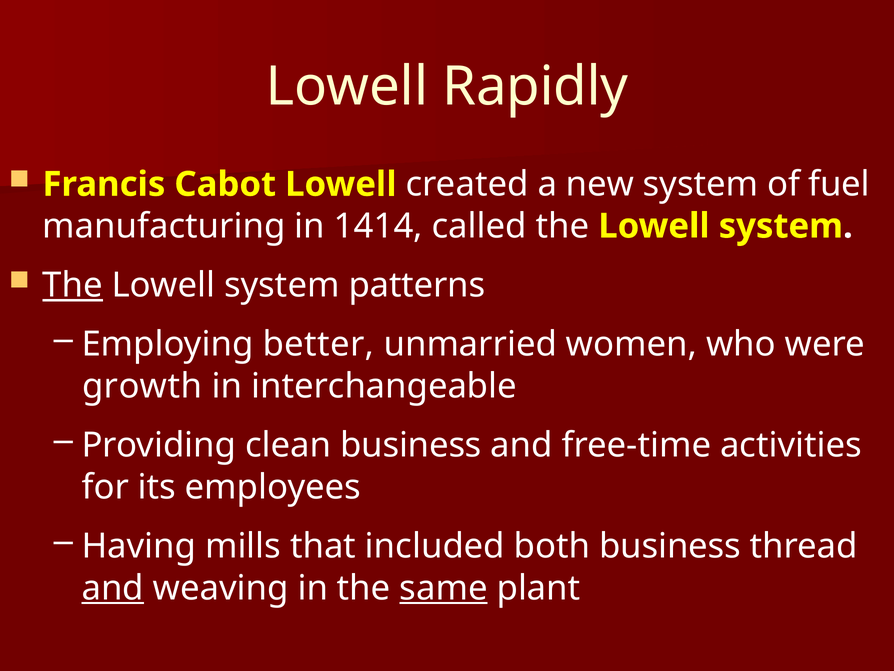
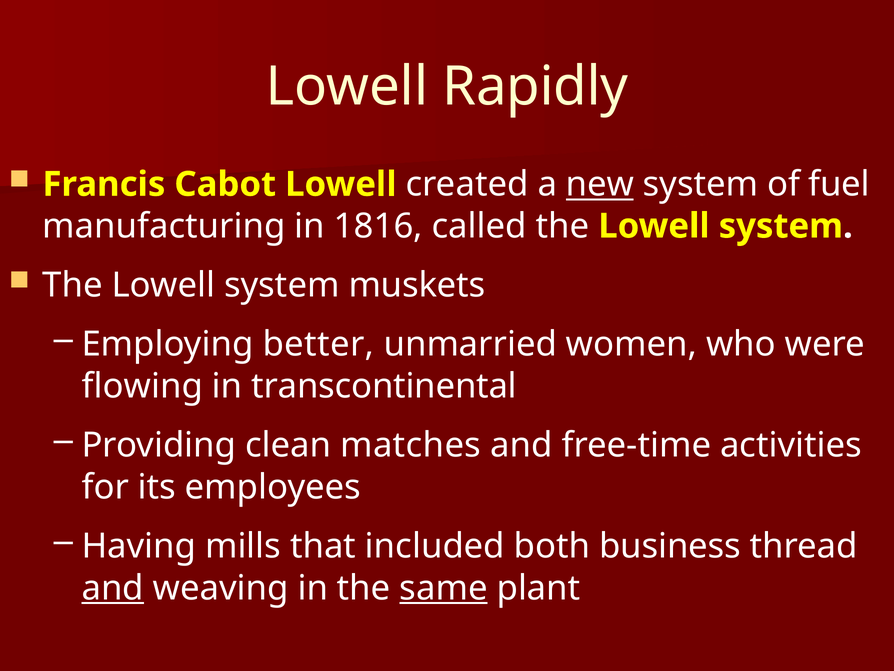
new underline: none -> present
1414: 1414 -> 1816
The at (73, 285) underline: present -> none
patterns: patterns -> muskets
growth: growth -> flowing
interchangeable: interchangeable -> transcontinental
clean business: business -> matches
